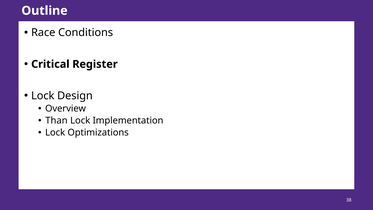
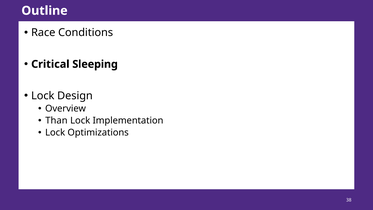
Register: Register -> Sleeping
